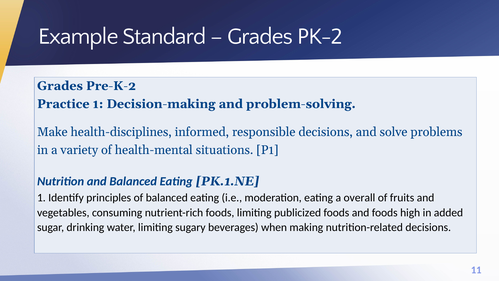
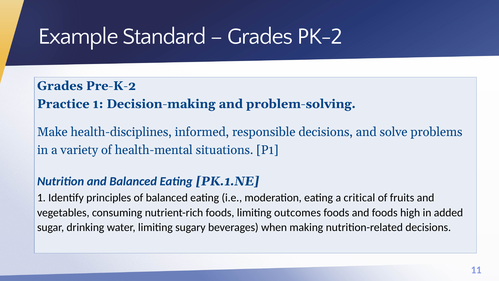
overall: overall -> critical
publicized: publicized -> outcomes
